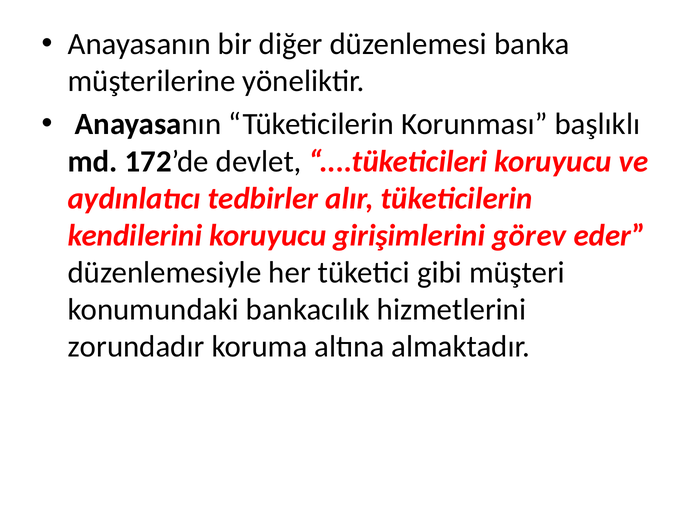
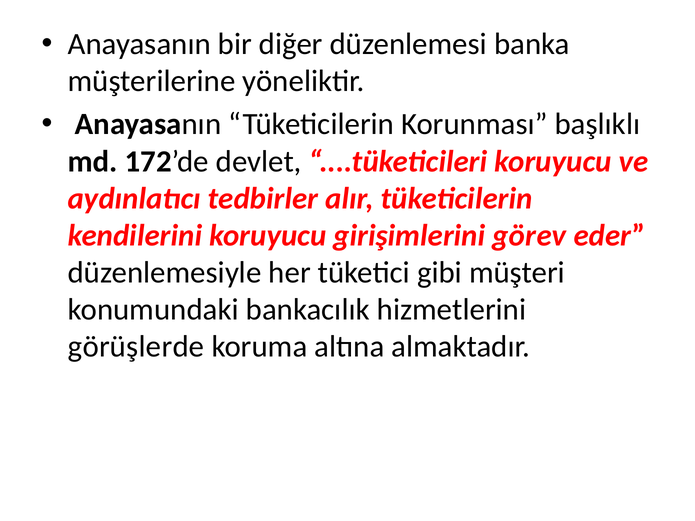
zorundadır: zorundadır -> görüşlerde
